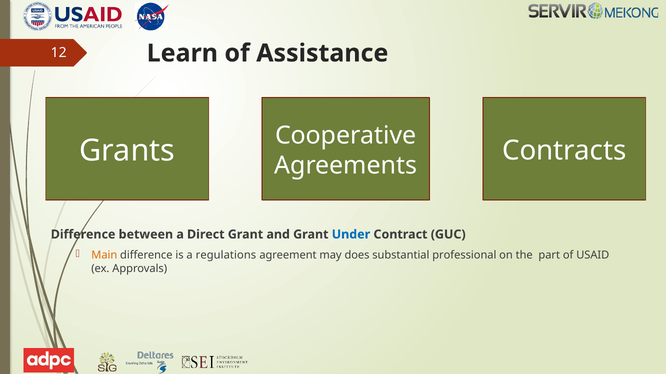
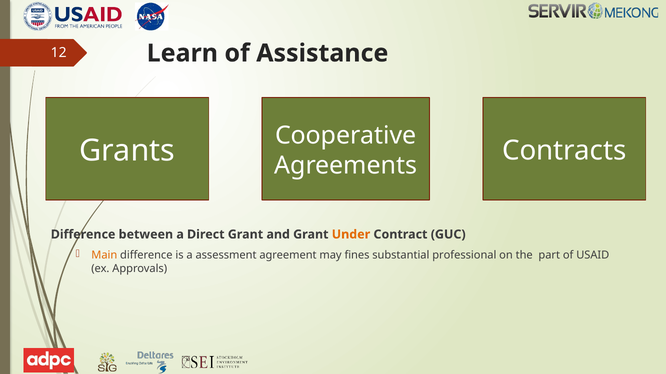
Under colour: blue -> orange
regulations: regulations -> assessment
does: does -> fines
